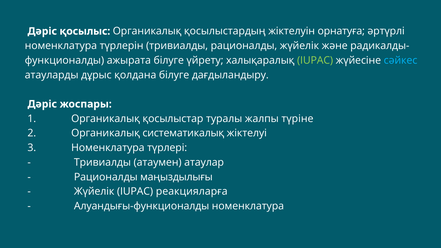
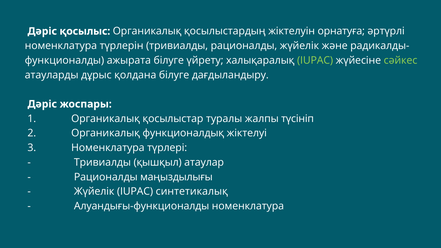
сәйкес colour: light blue -> light green
түріне: түріне -> түсініп
систематикалық: систематикалық -> функционалдық
атаумен: атаумен -> қышқыл
реакцияларға: реакцияларға -> синтетикалық
